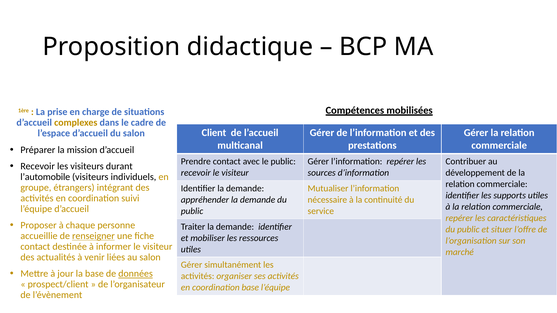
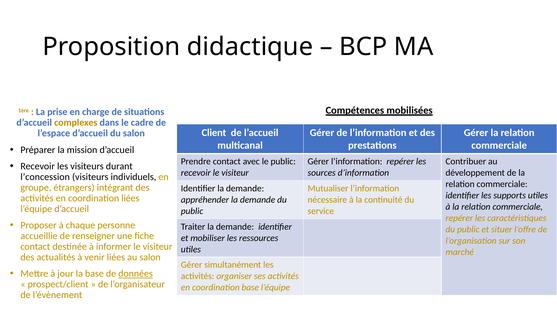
l’automobile: l’automobile -> l’concession
coordination suivi: suivi -> liées
renseigner underline: present -> none
